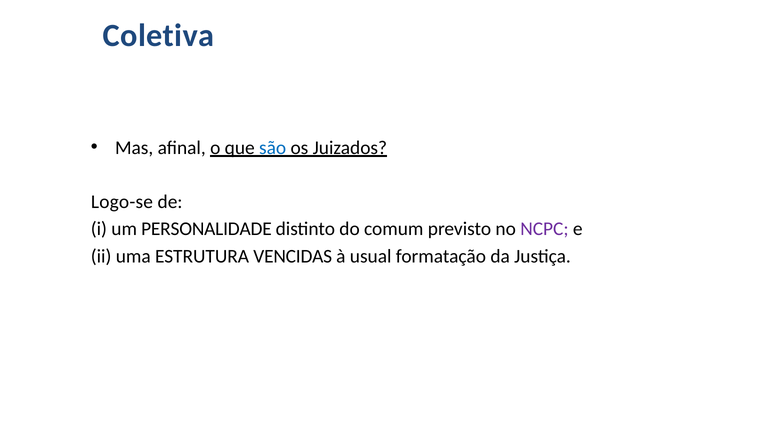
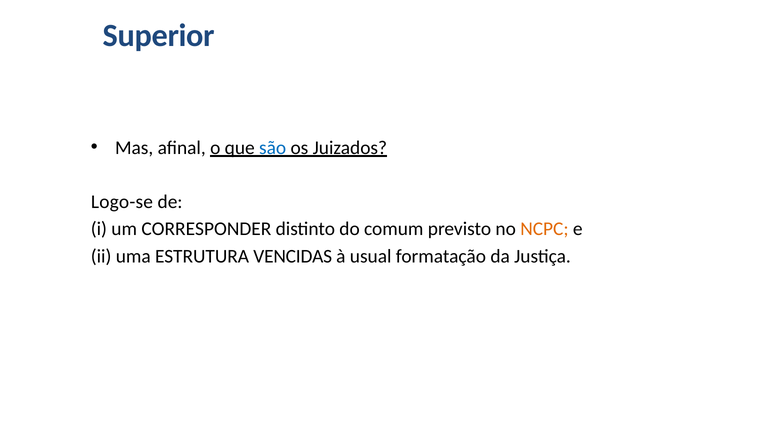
Coletiva: Coletiva -> Superior
PERSONALIDADE: PERSONALIDADE -> CORRESPONDER
NCPC colour: purple -> orange
